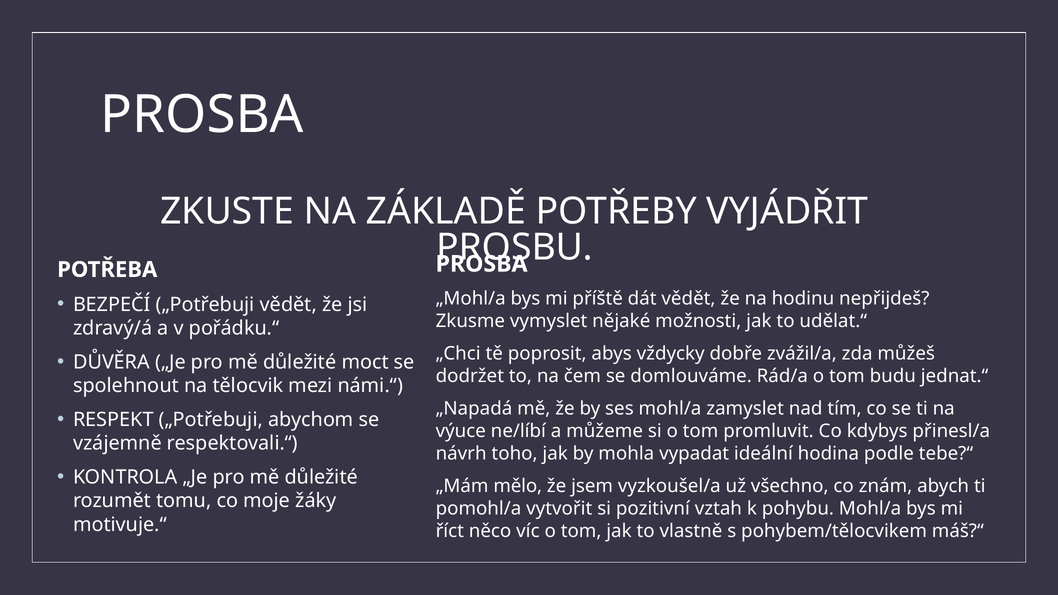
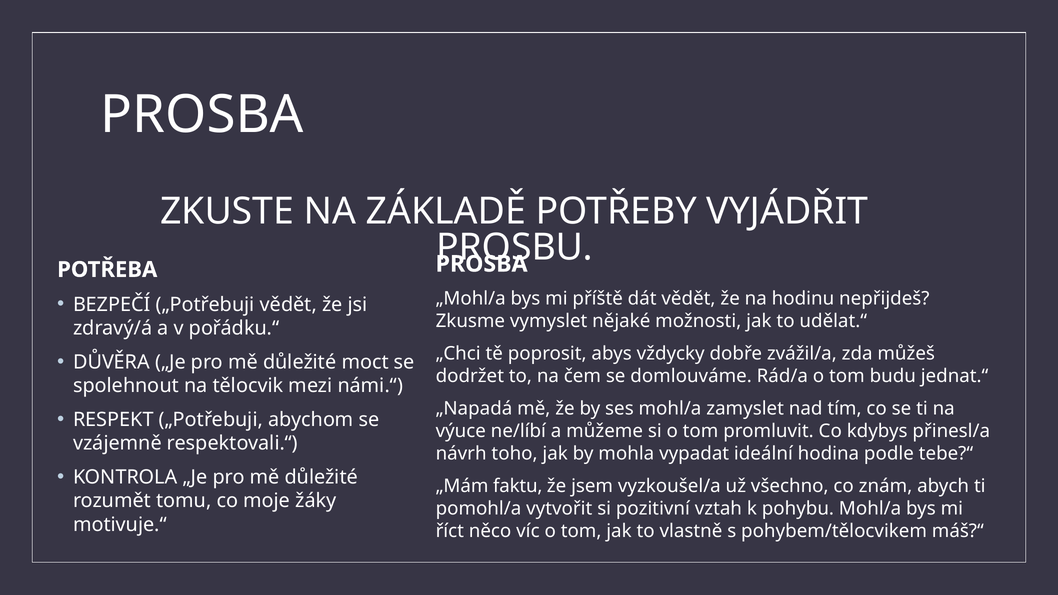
mělo: mělo -> faktu
